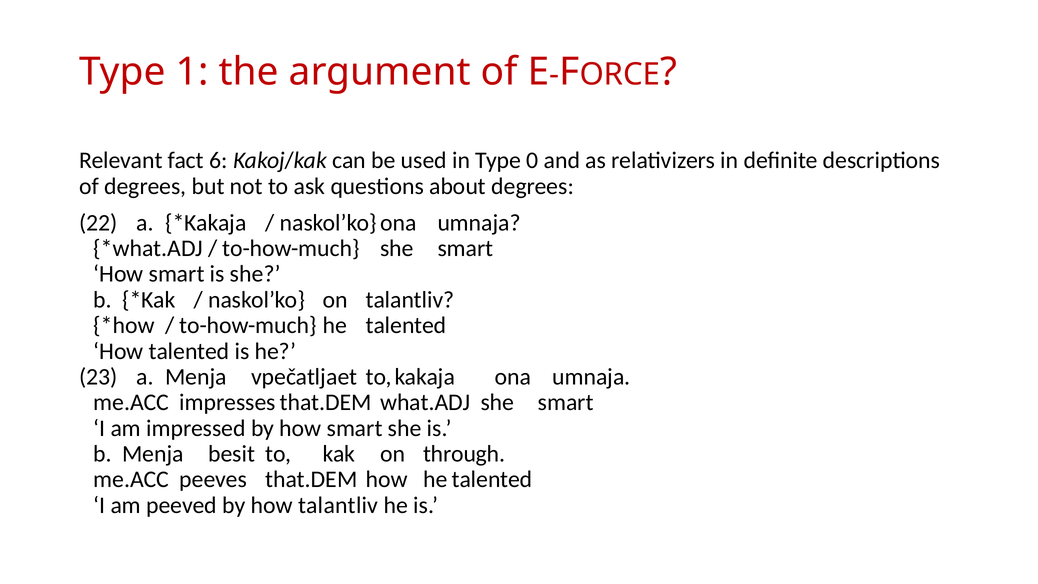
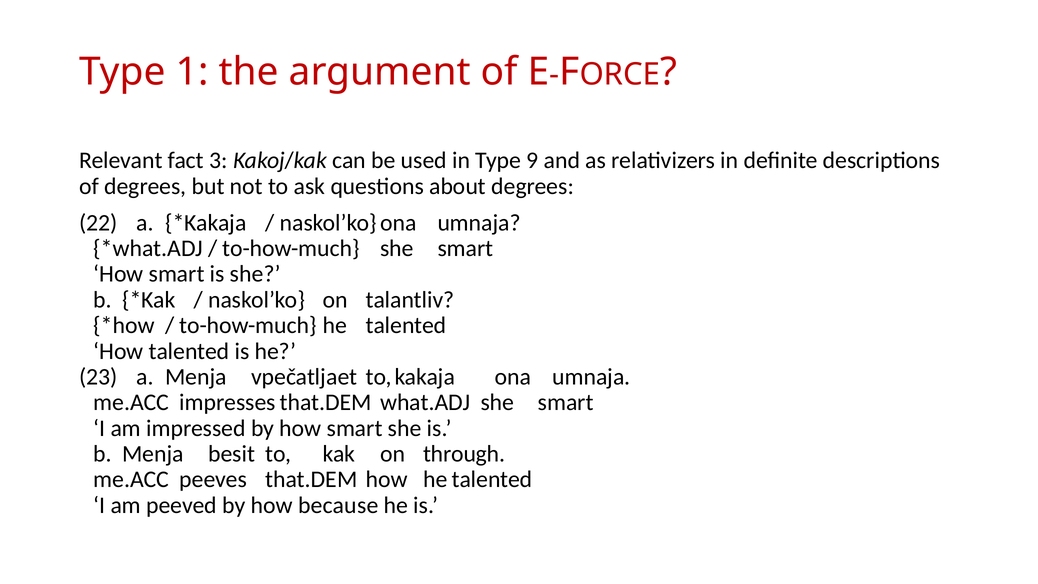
6: 6 -> 3
0: 0 -> 9
how talantliv: talantliv -> because
